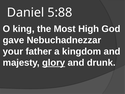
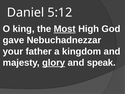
5:88: 5:88 -> 5:12
Most underline: none -> present
drunk: drunk -> speak
